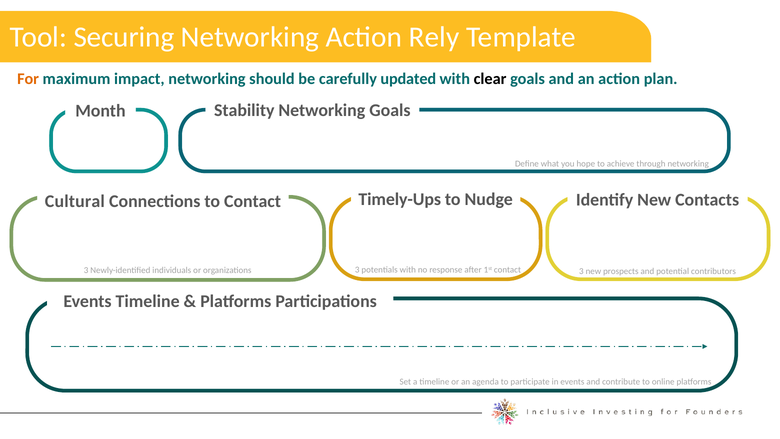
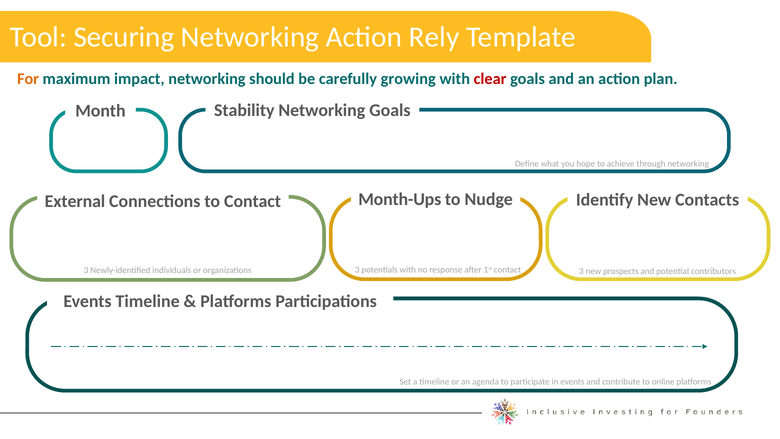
updated: updated -> growing
clear colour: black -> red
Cultural: Cultural -> External
Timely-Ups: Timely-Ups -> Month-Ups
